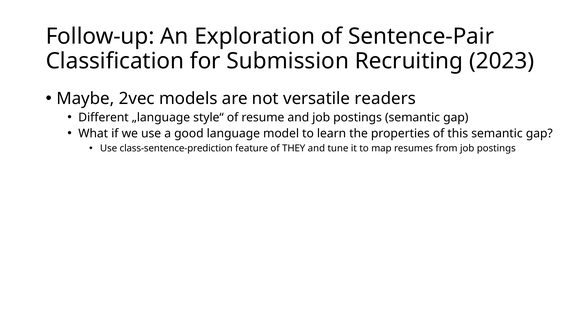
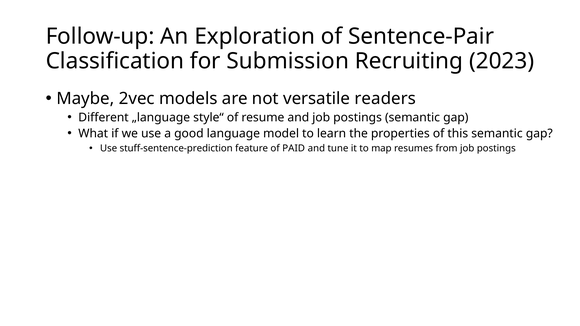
class-sentence-prediction: class-sentence-prediction -> stuff-sentence-prediction
THEY: THEY -> PAID
